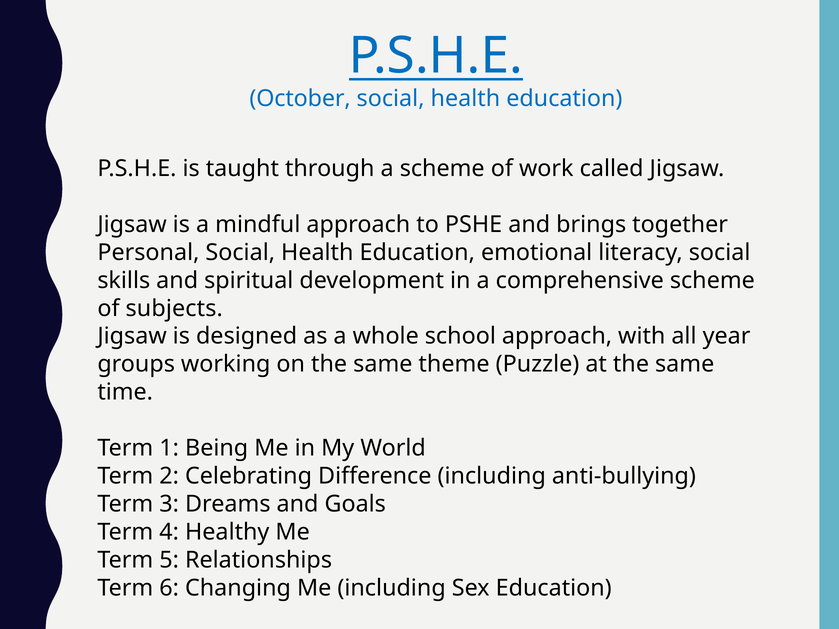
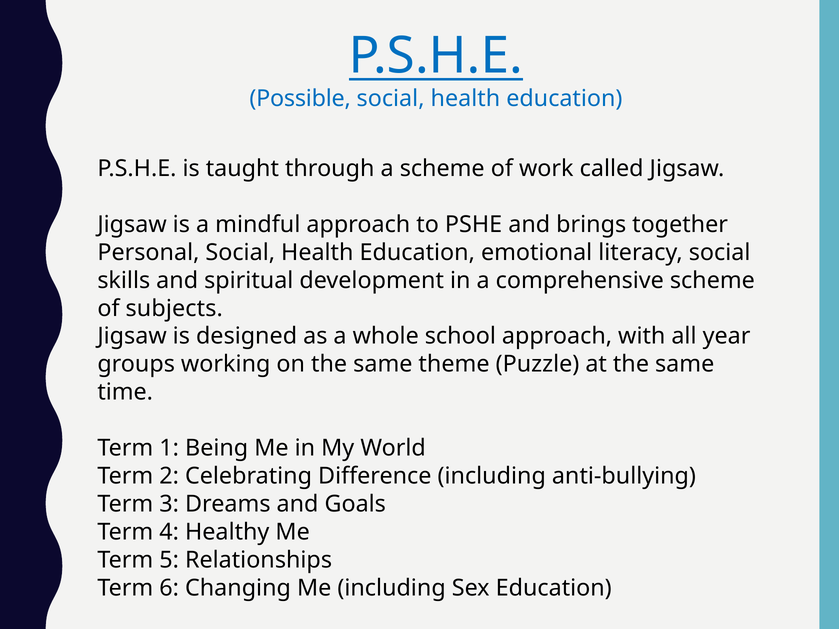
October: October -> Possible
